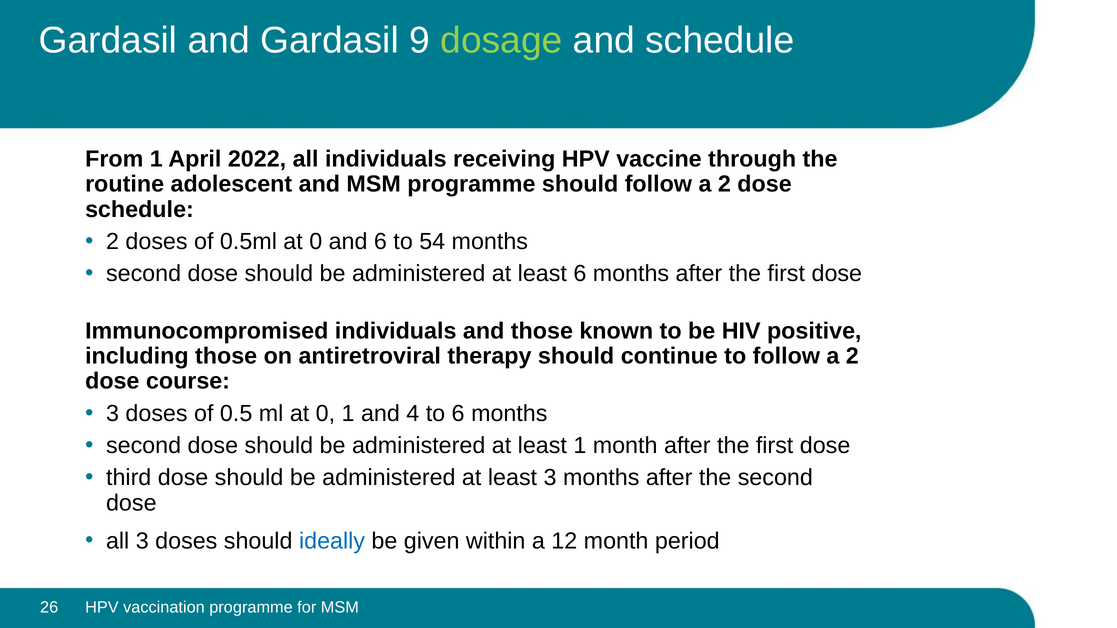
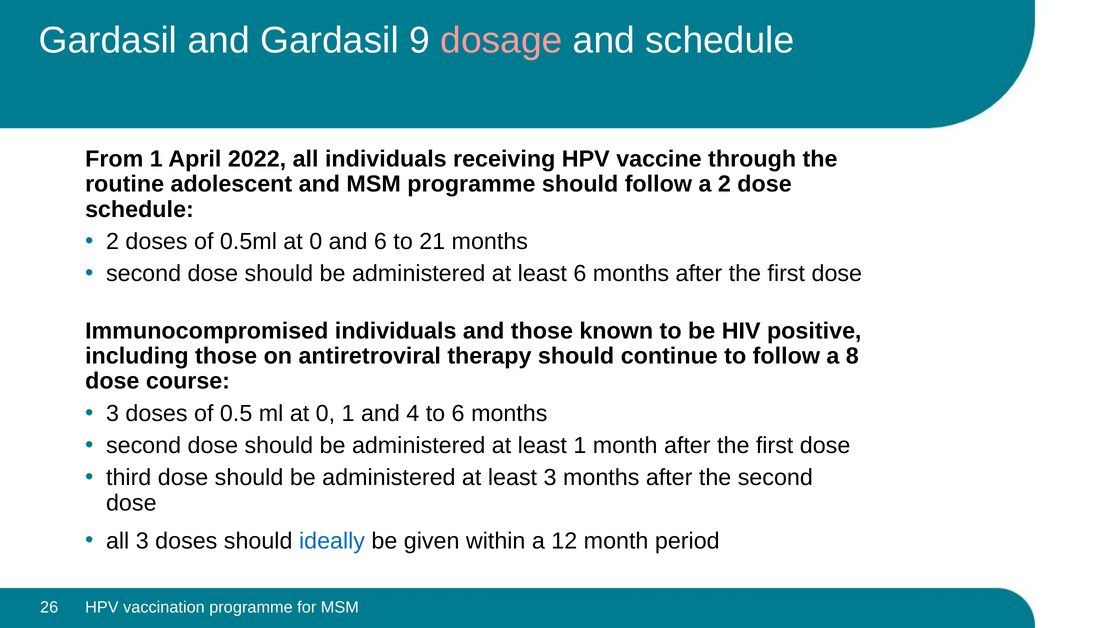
dosage colour: light green -> pink
54: 54 -> 21
to follow a 2: 2 -> 8
